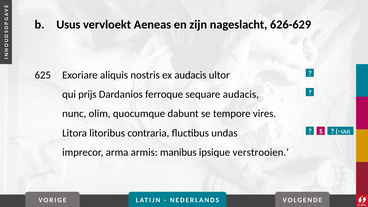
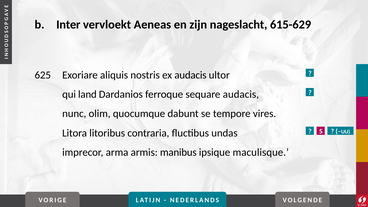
Usus: Usus -> Inter
626-629: 626-629 -> 615-629
prijs: prijs -> land
verstrooien: verstrooien -> maculisque
